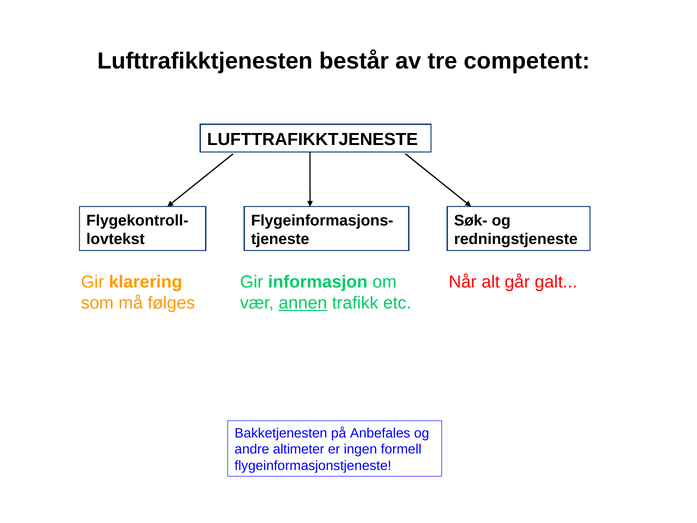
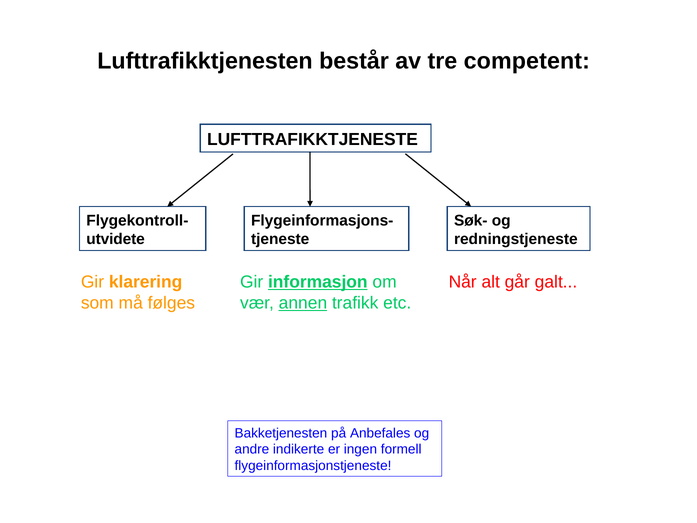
lovtekst: lovtekst -> utvidete
informasjon underline: none -> present
altimeter: altimeter -> indikerte
